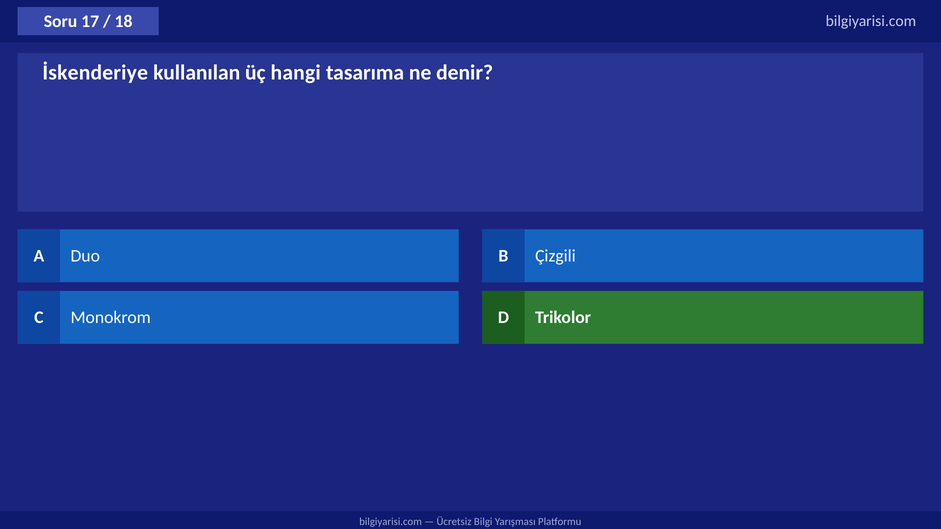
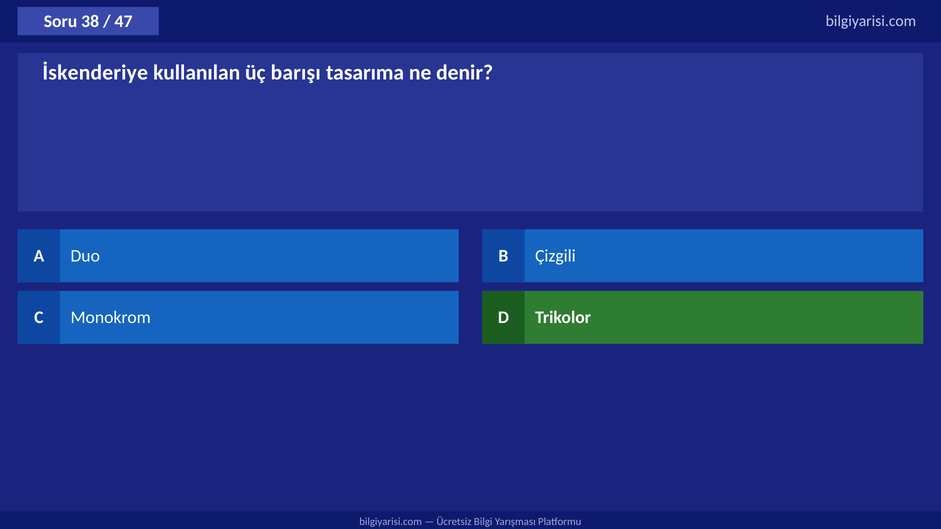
17: 17 -> 38
18: 18 -> 47
hangi: hangi -> barışı
